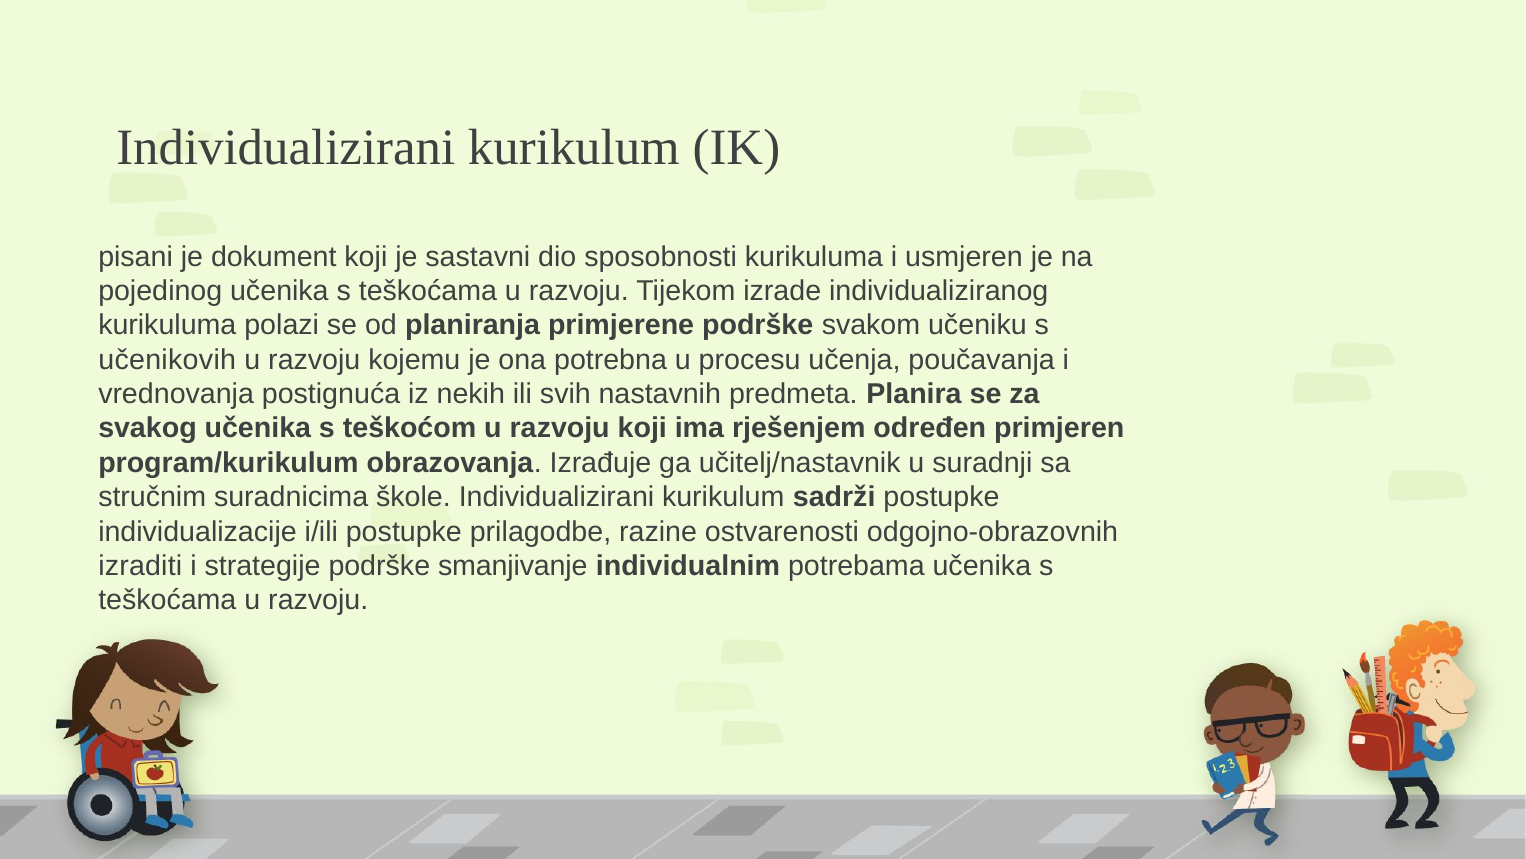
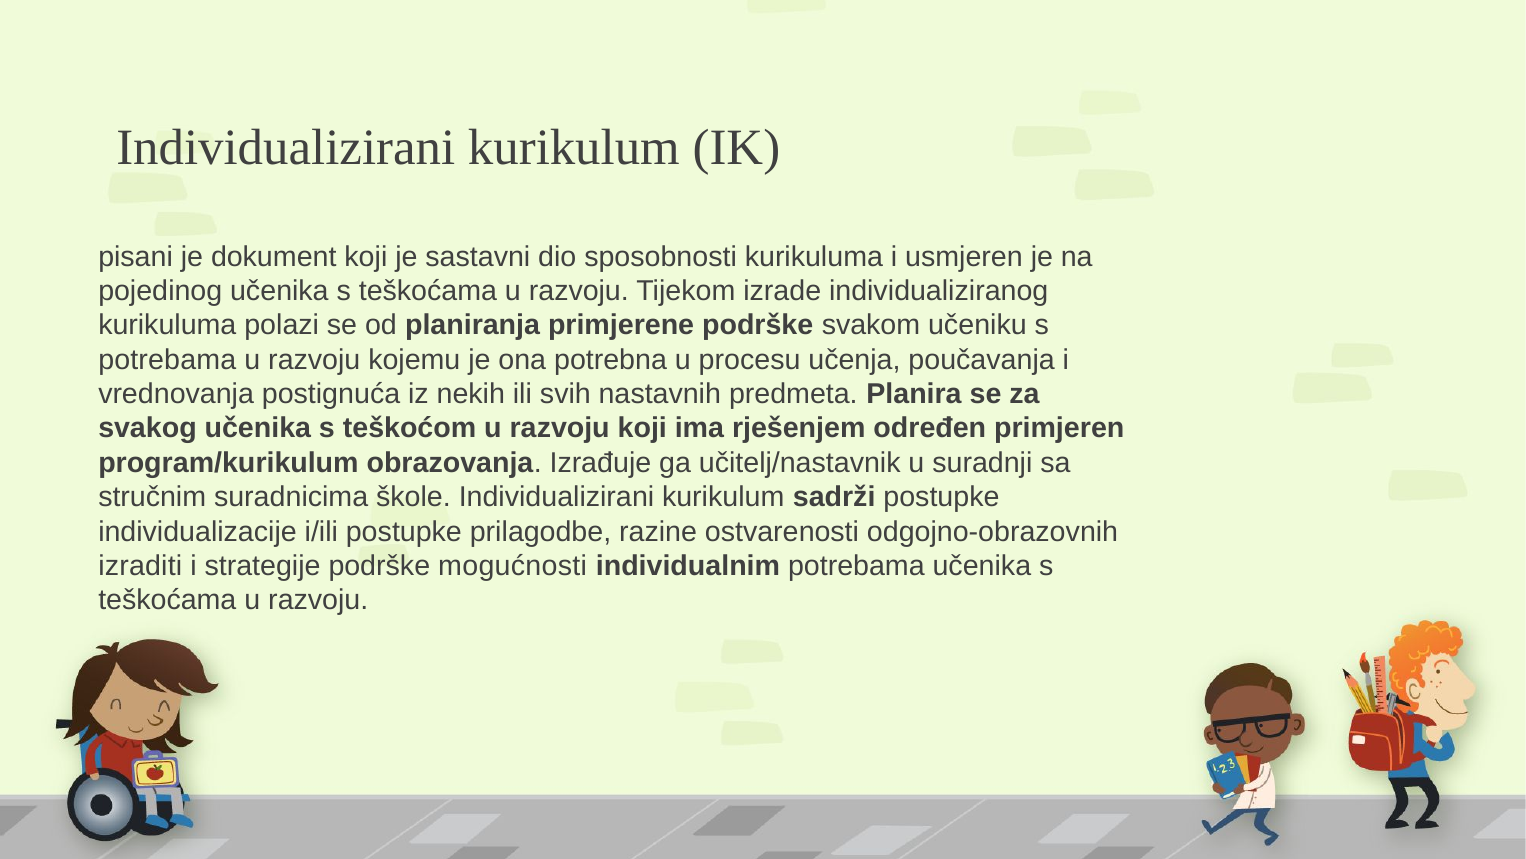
učenikovih at (167, 359): učenikovih -> potrebama
smanjivanje: smanjivanje -> mogućnosti
